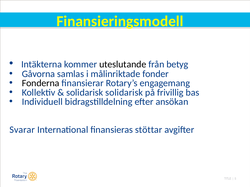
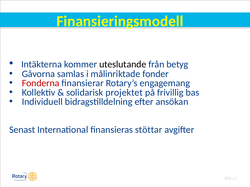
Fonderna colour: black -> red
solidarisk solidarisk: solidarisk -> projektet
Svarar: Svarar -> Senast
